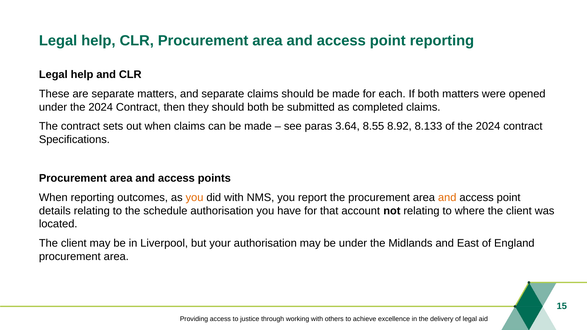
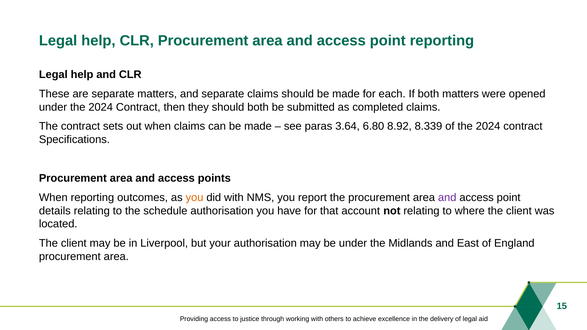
8.55: 8.55 -> 6.80
8.133: 8.133 -> 8.339
and at (447, 198) colour: orange -> purple
